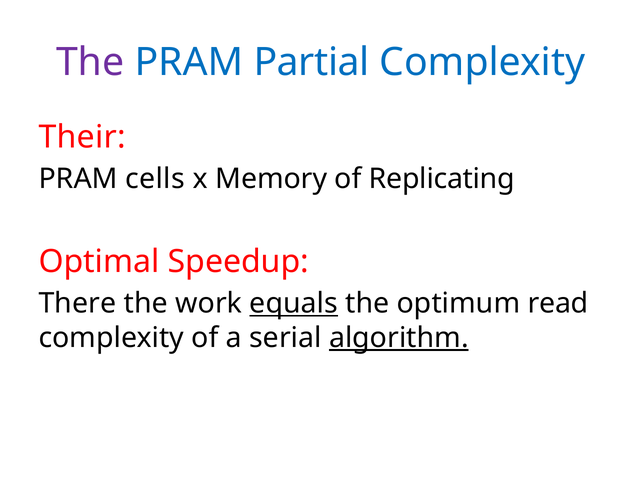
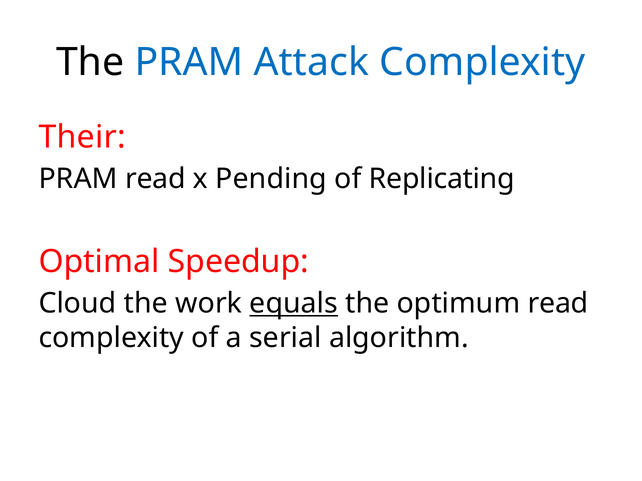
The at (90, 62) colour: purple -> black
Partial: Partial -> Attack
PRAM cells: cells -> read
Memory: Memory -> Pending
There: There -> Cloud
algorithm underline: present -> none
